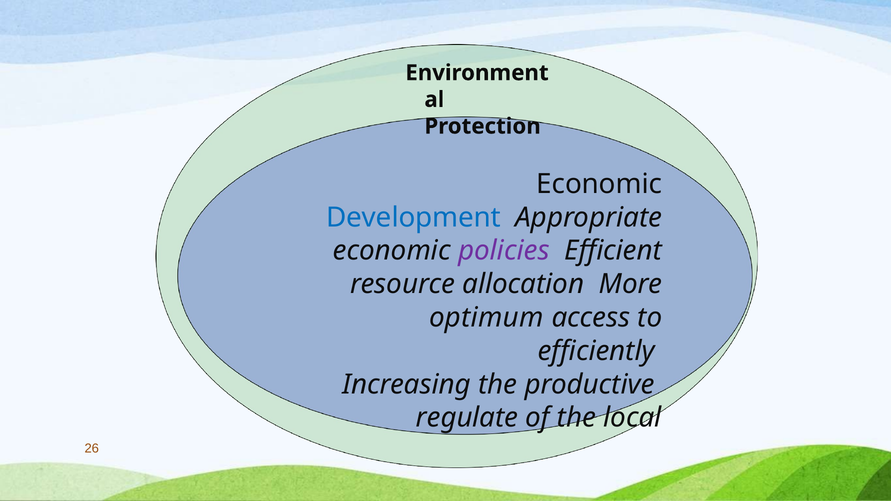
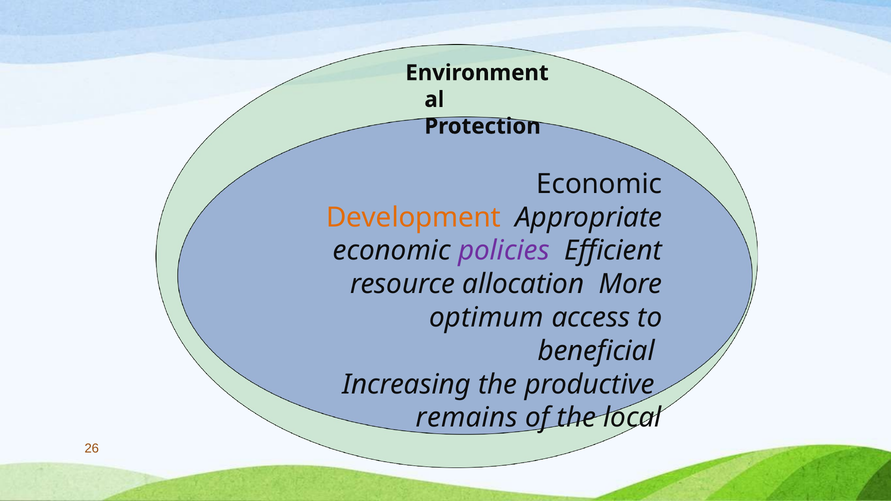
Development colour: blue -> orange
efficiently: efficiently -> beneficial
regulate: regulate -> remains
